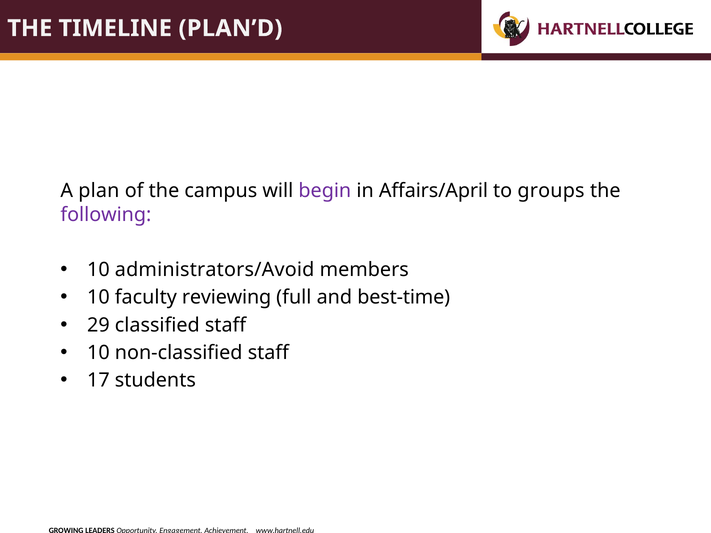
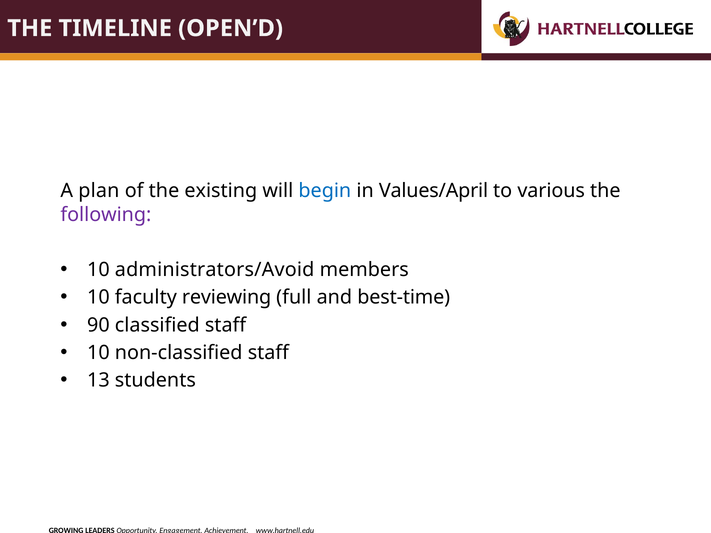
PLAN’D: PLAN’D -> OPEN’D
campus: campus -> existing
begin colour: purple -> blue
Affairs/April: Affairs/April -> Values/April
groups: groups -> various
29: 29 -> 90
17: 17 -> 13
